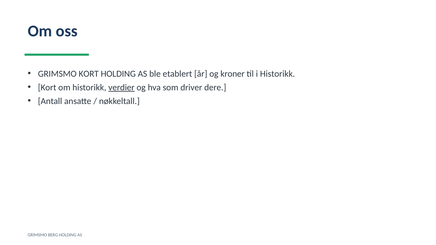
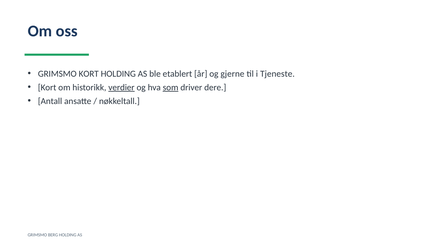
kroner: kroner -> gjerne
i Historikk: Historikk -> Tjeneste
som underline: none -> present
